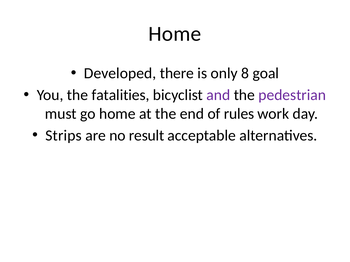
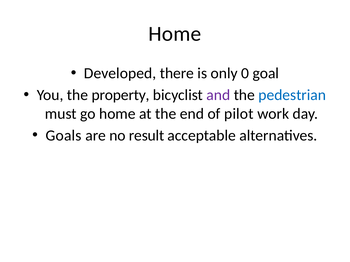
8: 8 -> 0
fatalities: fatalities -> property
pedestrian colour: purple -> blue
rules: rules -> pilot
Strips: Strips -> Goals
